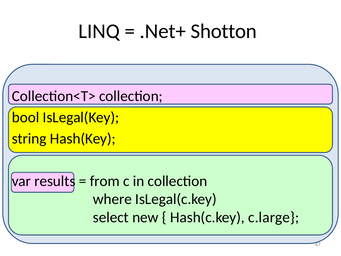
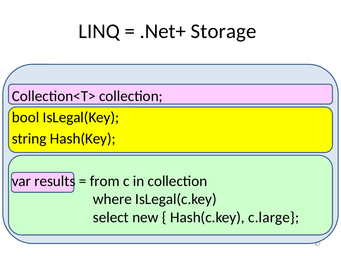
Shotton: Shotton -> Storage
